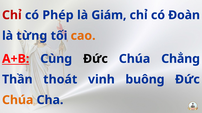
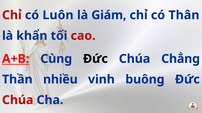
Phép: Phép -> Luôn
Đoàn: Đoàn -> Thân
từng: từng -> khẩn
cao colour: orange -> red
thoát: thoát -> nhiều
Chúa at (18, 101) colour: orange -> red
